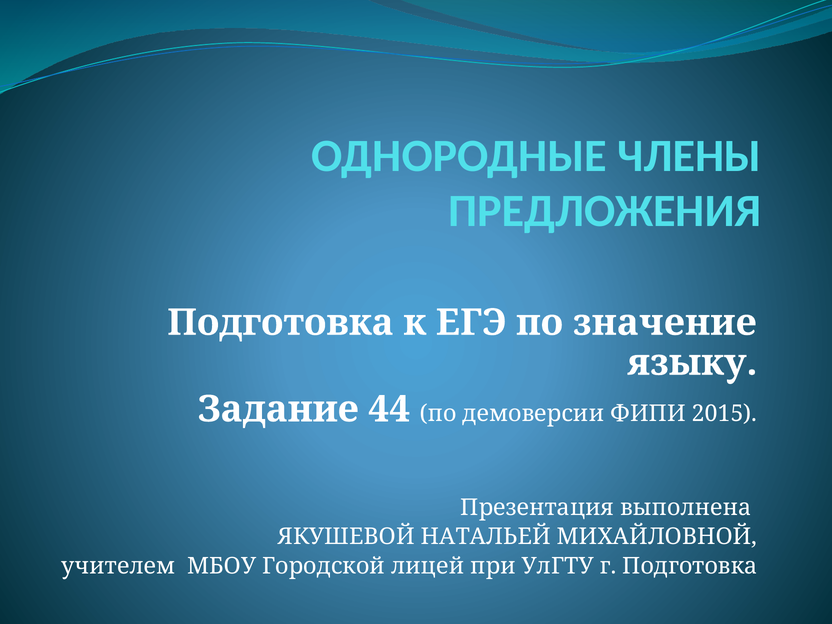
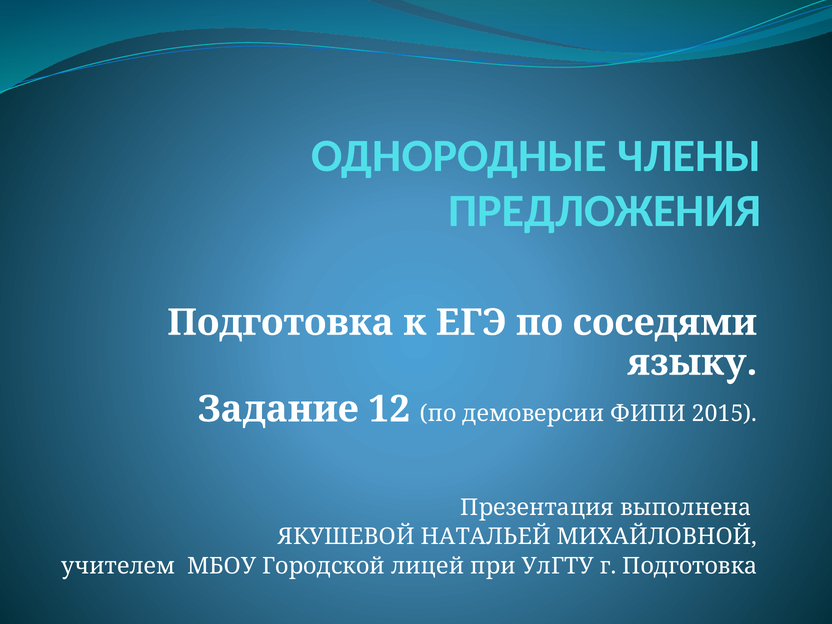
значение: значение -> соседями
44: 44 -> 12
